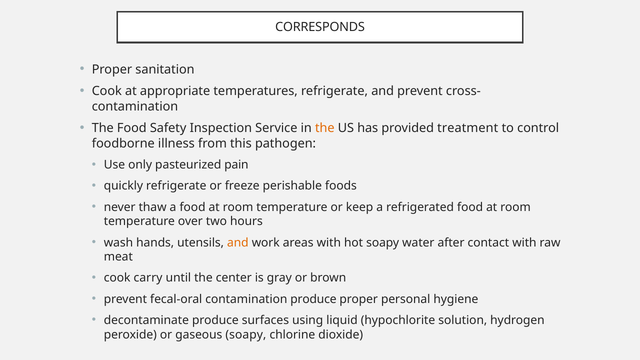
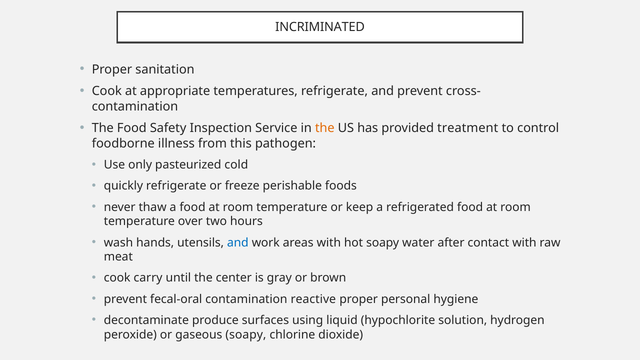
CORRESPONDS: CORRESPONDS -> INCRIMINATED
pain: pain -> cold
and at (238, 243) colour: orange -> blue
contamination produce: produce -> reactive
